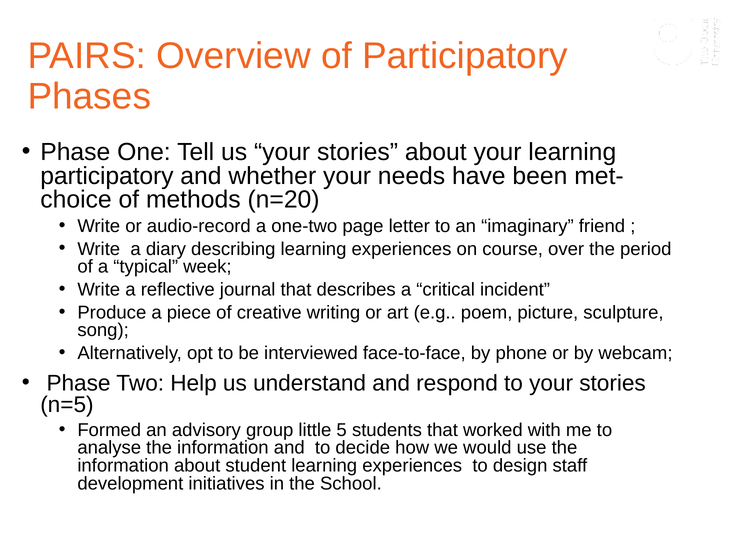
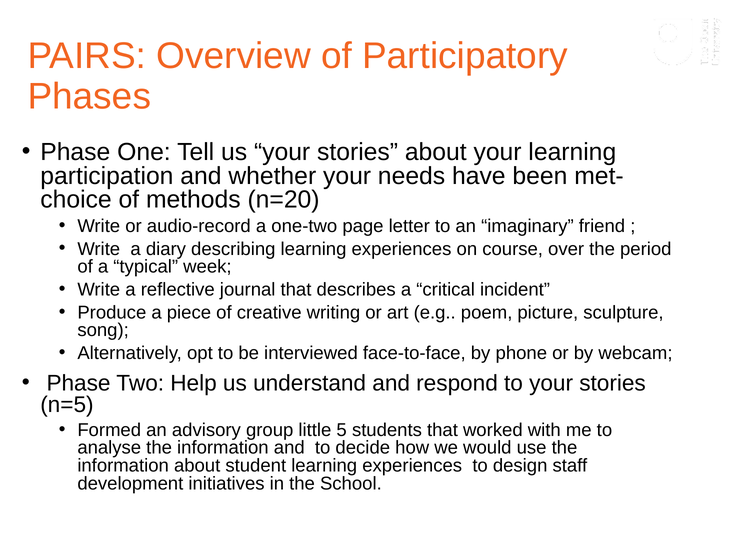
participatory at (107, 176): participatory -> participation
